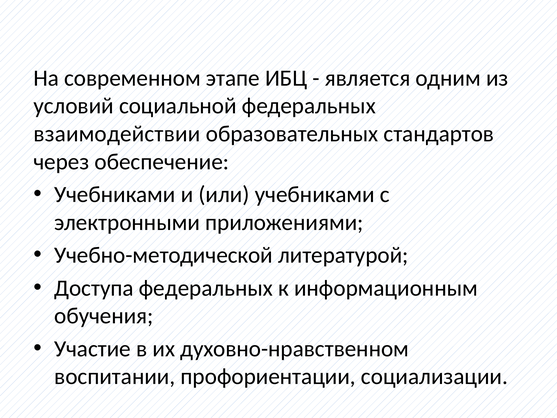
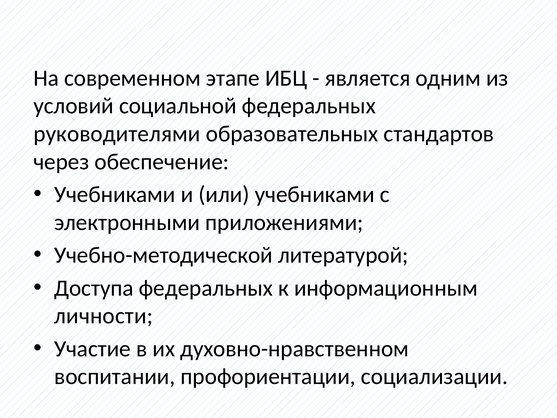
взаимодействии: взаимодействии -> руководителями
обучения: обучения -> личности
